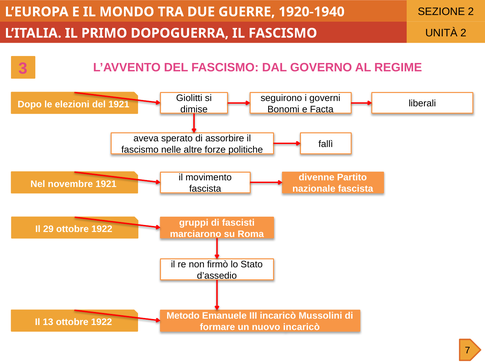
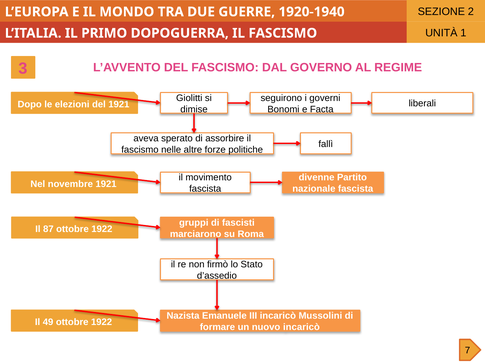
UNITÀ 2: 2 -> 1
29: 29 -> 87
Metodo: Metodo -> Nazista
13: 13 -> 49
